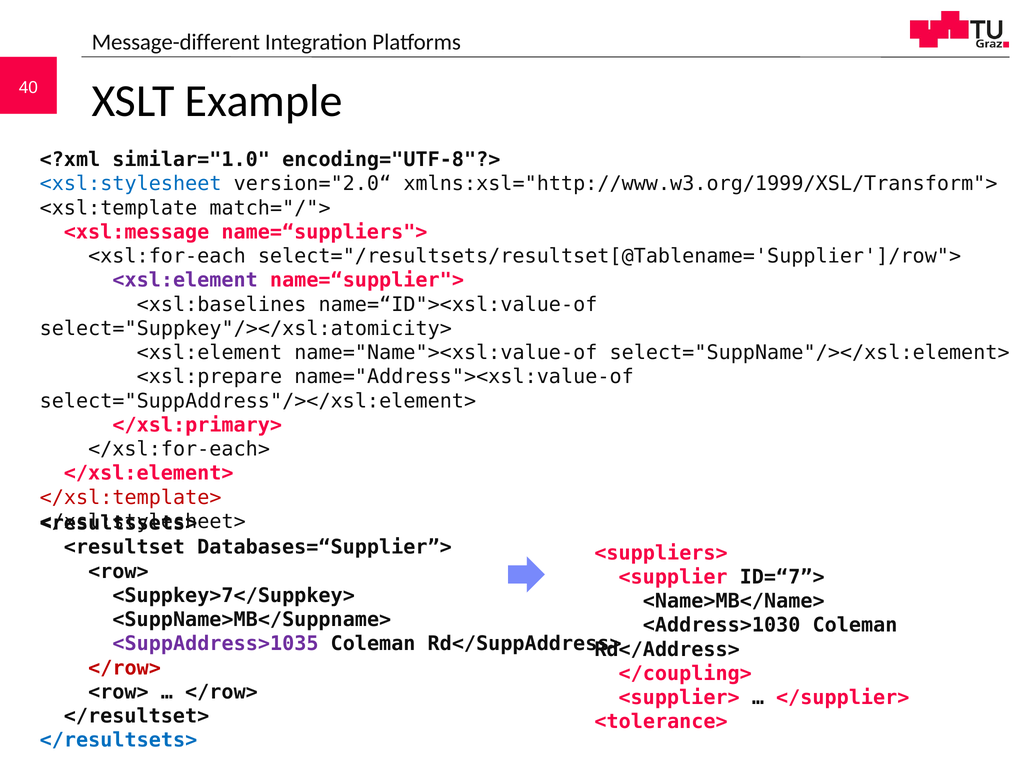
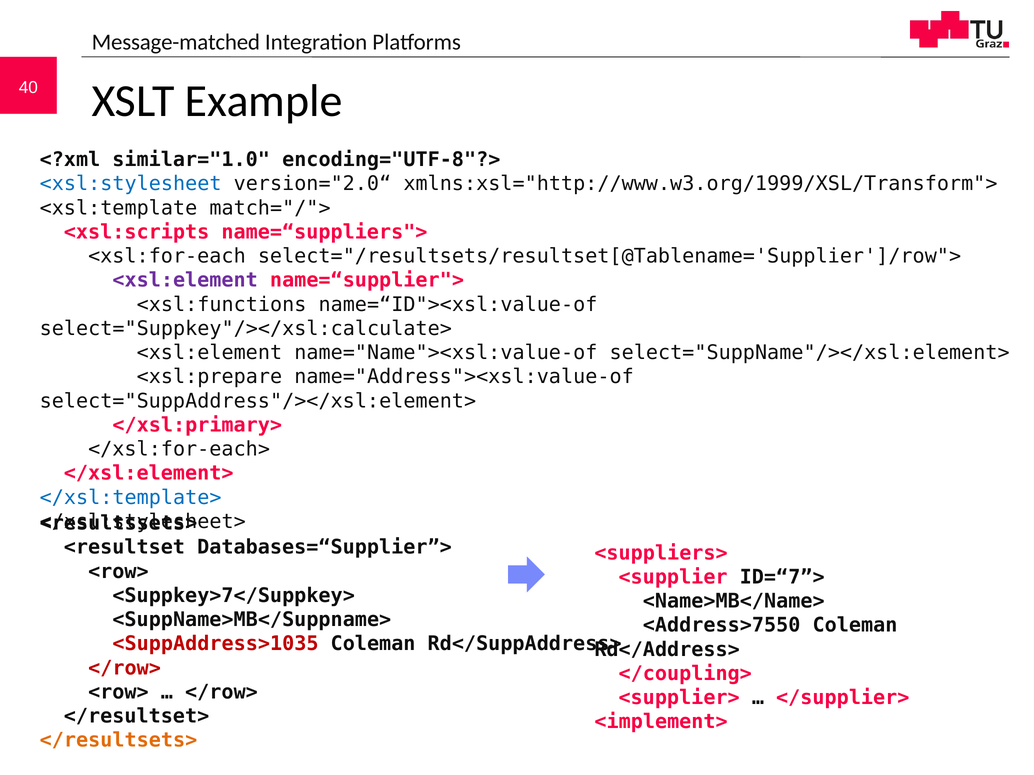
Message-different: Message-different -> Message-matched
<xsl:message: <xsl:message -> <xsl:scripts
<xsl:baselines: <xsl:baselines -> <xsl:functions
select="Suppkey"/></xsl:atomicity>: select="Suppkey"/></xsl:atomicity> -> select="Suppkey"/></xsl:calculate>
</xsl:template> colour: red -> blue
<Address>1030: <Address>1030 -> <Address>7550
<SuppAddress>1035 colour: purple -> red
<tolerance>: <tolerance> -> <implement>
</resultsets> colour: blue -> orange
